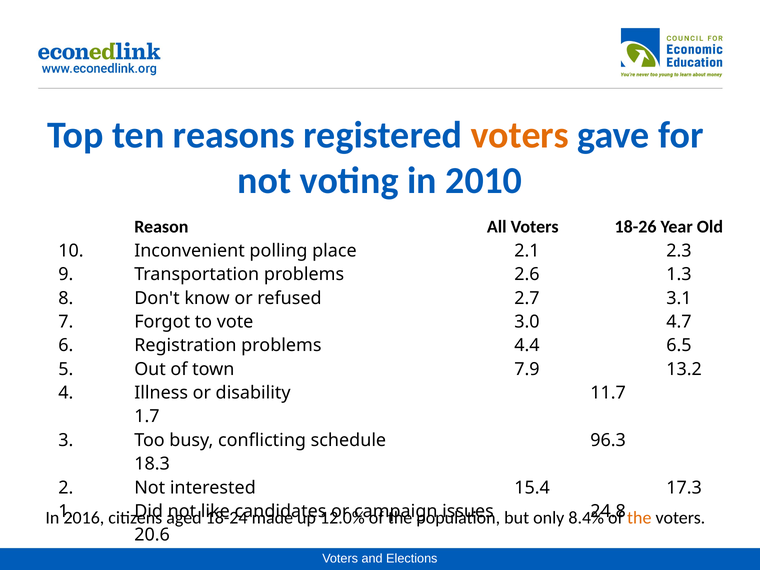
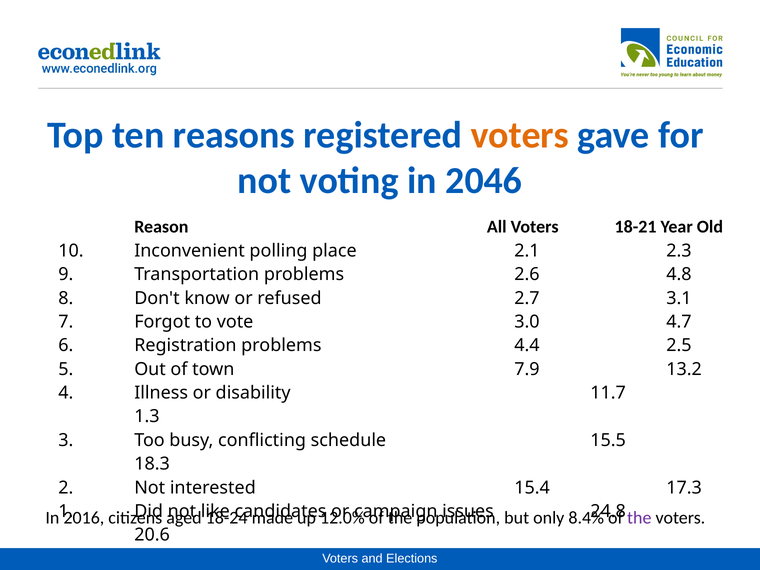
2010: 2010 -> 2046
18-26: 18-26 -> 18-21
1.3: 1.3 -> 4.8
6.5: 6.5 -> 2.5
1.7: 1.7 -> 1.3
96.3: 96.3 -> 15.5
the at (639, 518) colour: orange -> purple
